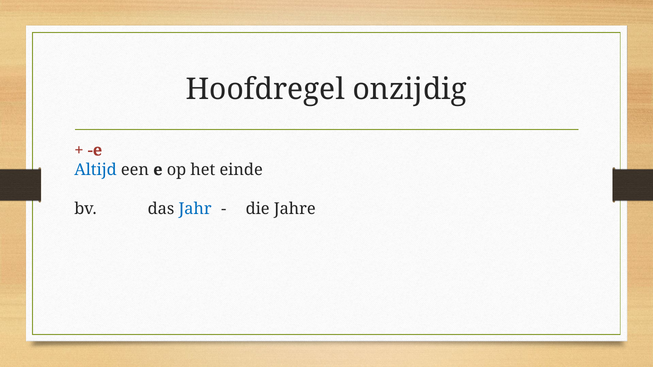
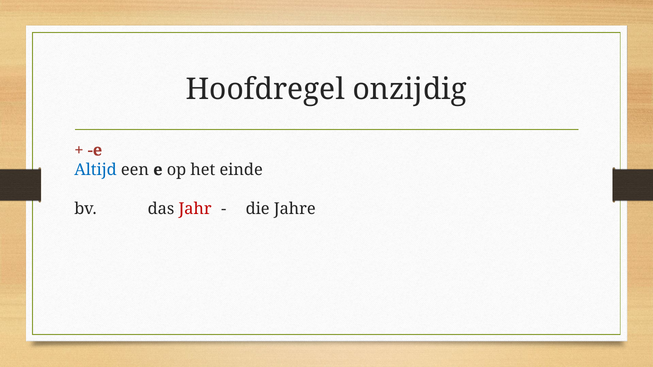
Jahr colour: blue -> red
